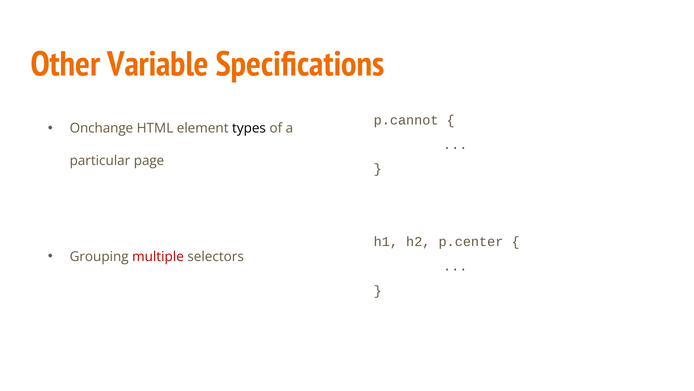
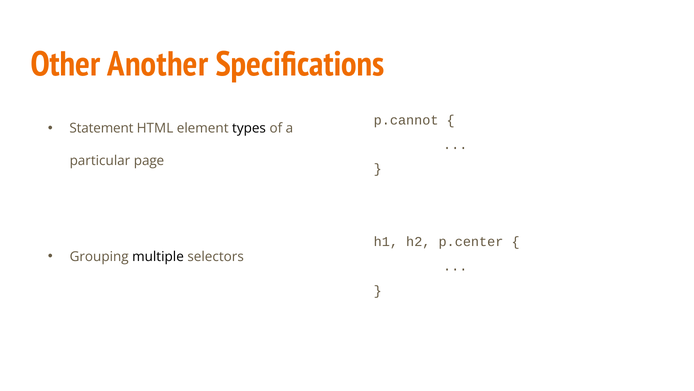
Variable: Variable -> Another
Onchange: Onchange -> Statement
multiple colour: red -> black
